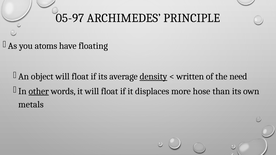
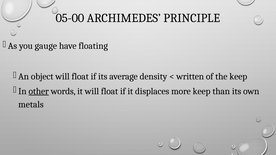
05-97: 05-97 -> 05-00
atoms: atoms -> gauge
density underline: present -> none
the need: need -> keep
more hose: hose -> keep
